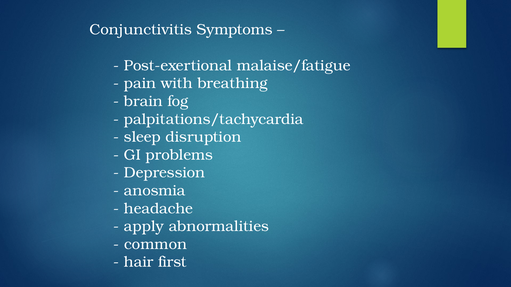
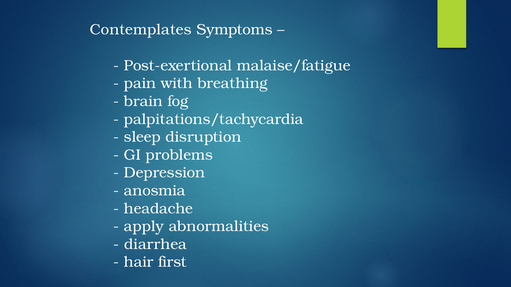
Conjunctivitis: Conjunctivitis -> Contemplates
common: common -> diarrhea
